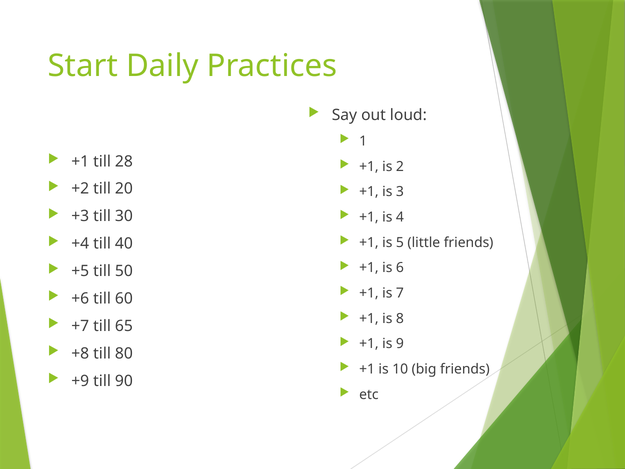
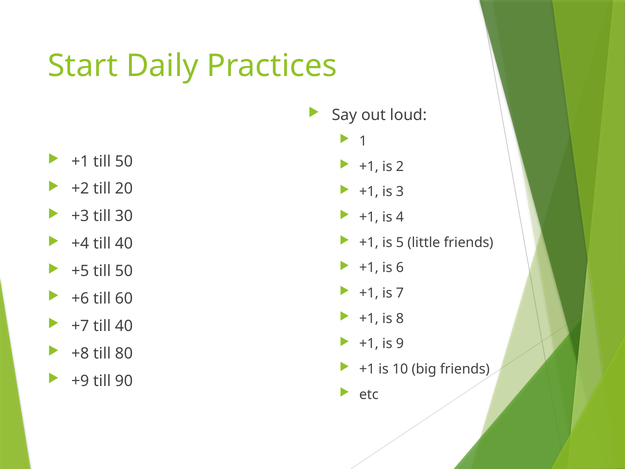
+1 till 28: 28 -> 50
+7 till 65: 65 -> 40
